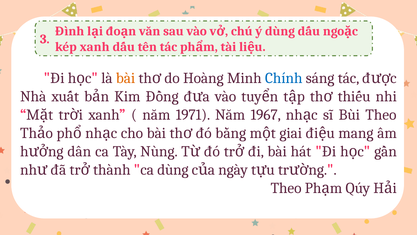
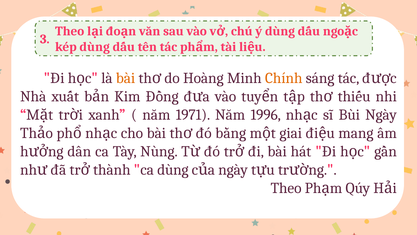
Đình at (70, 31): Đình -> Theo
kép xanh: xanh -> dùng
Chính colour: blue -> orange
1967: 1967 -> 1996
Bùi Theo: Theo -> Ngày
